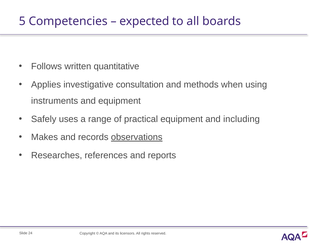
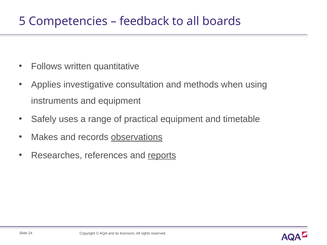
expected: expected -> feedback
including: including -> timetable
reports underline: none -> present
